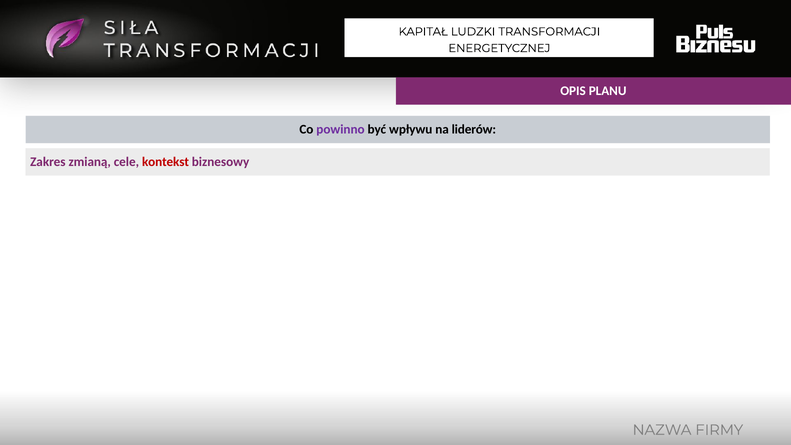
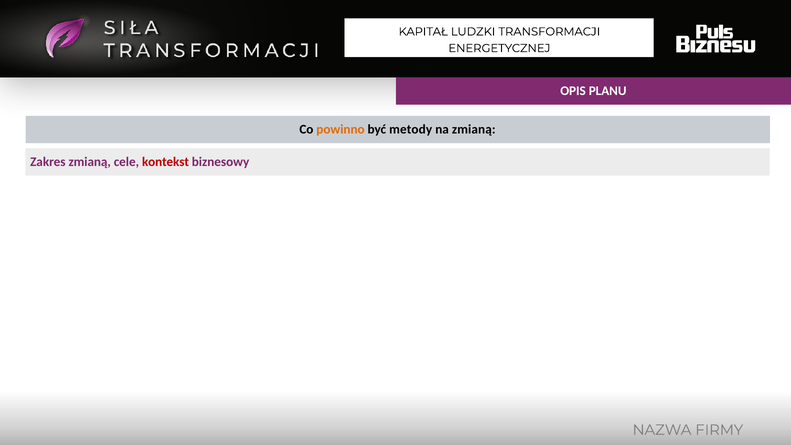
powinno colour: purple -> orange
wpływu: wpływu -> metody
na liderów: liderów -> zmianą
